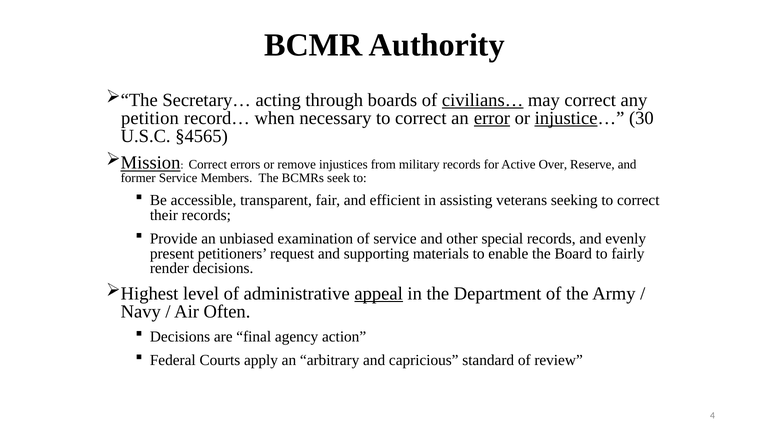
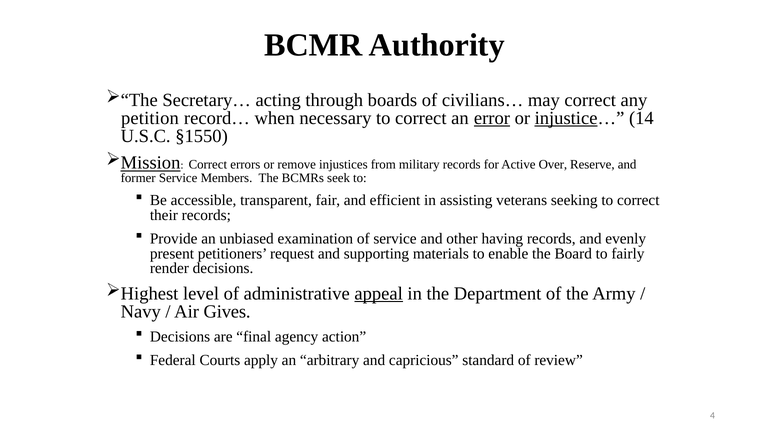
civilians… underline: present -> none
30: 30 -> 14
§4565: §4565 -> §1550
special: special -> having
Often: Often -> Gives
